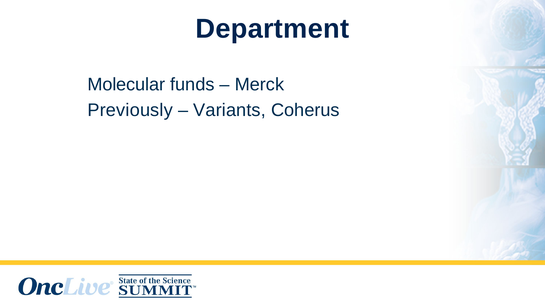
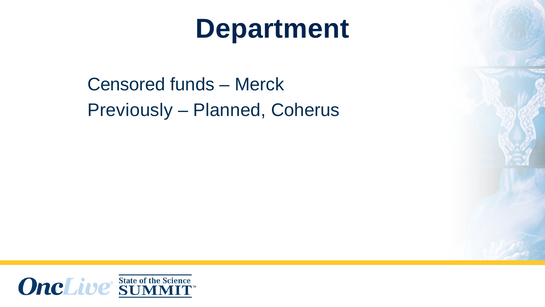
Molecular: Molecular -> Censored
Variants: Variants -> Planned
